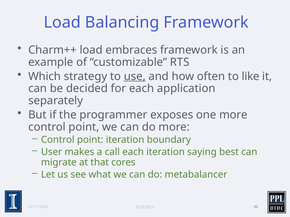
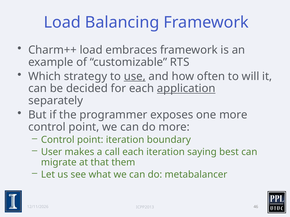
like: like -> will
application underline: none -> present
cores: cores -> them
